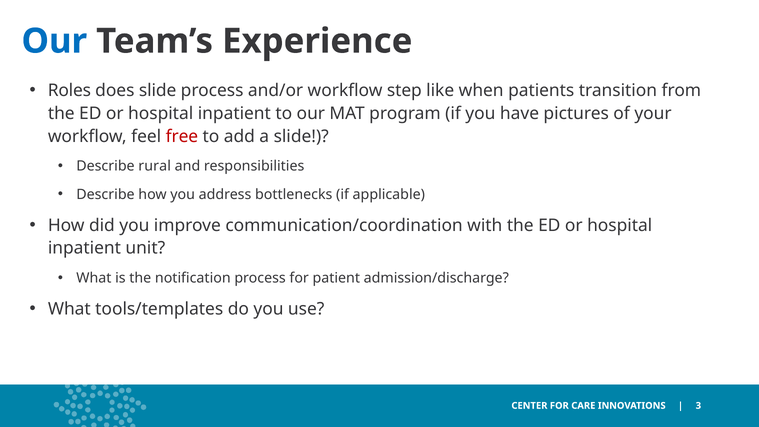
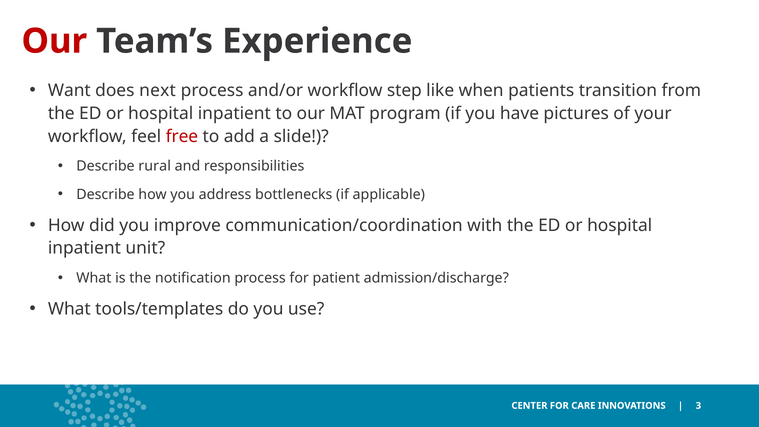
Our at (54, 41) colour: blue -> red
Roles: Roles -> Want
does slide: slide -> next
